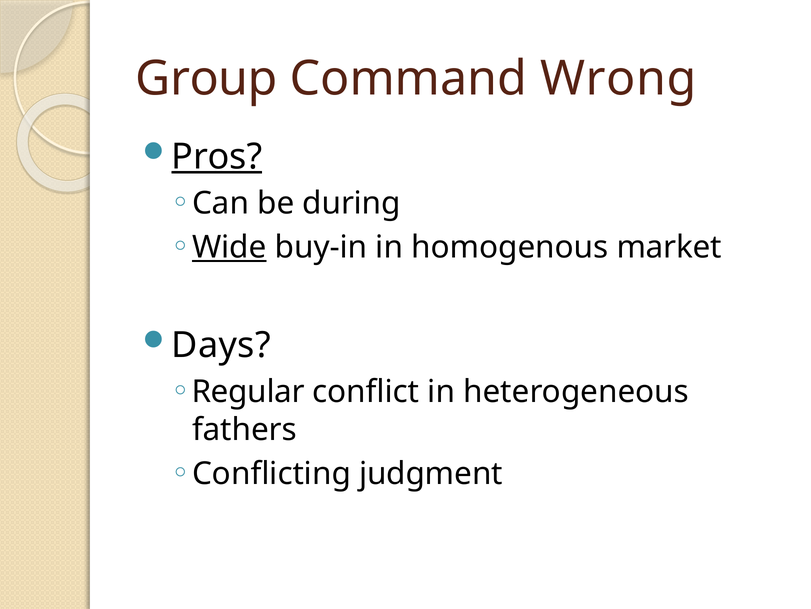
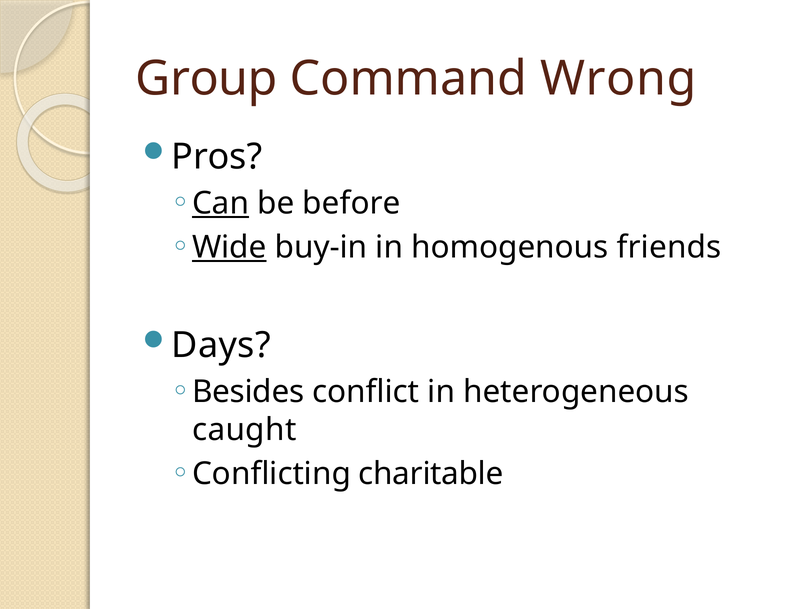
Pros underline: present -> none
Can underline: none -> present
during: during -> before
market: market -> friends
Regular: Regular -> Besides
fathers: fathers -> caught
judgment: judgment -> charitable
